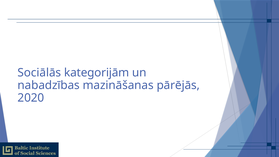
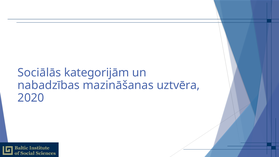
pārējās: pārējās -> uztvēra
